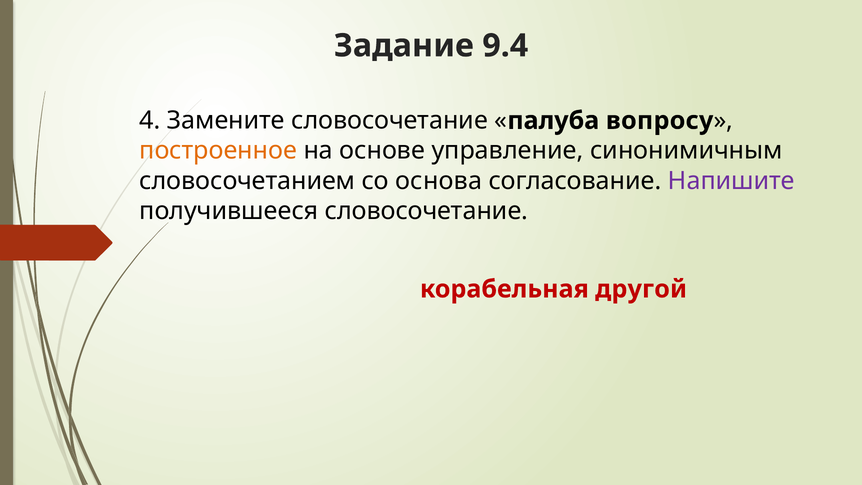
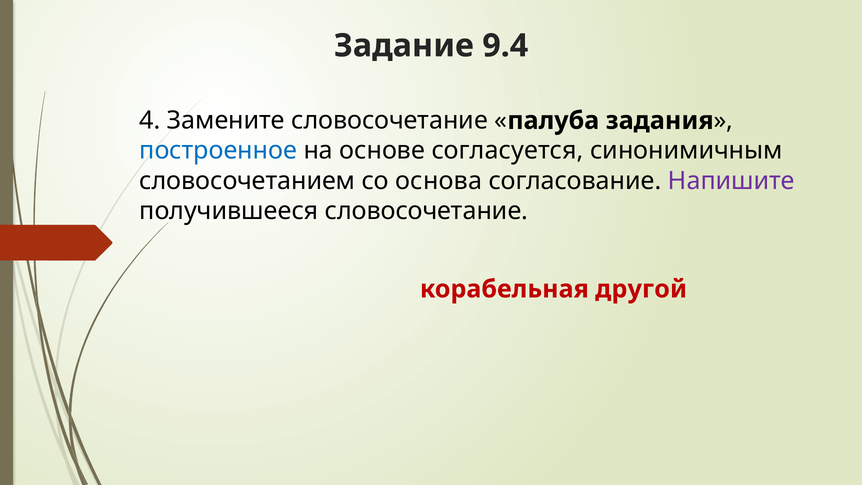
вопросу: вопросу -> задания
построенное colour: orange -> blue
управление: управление -> согласуется
